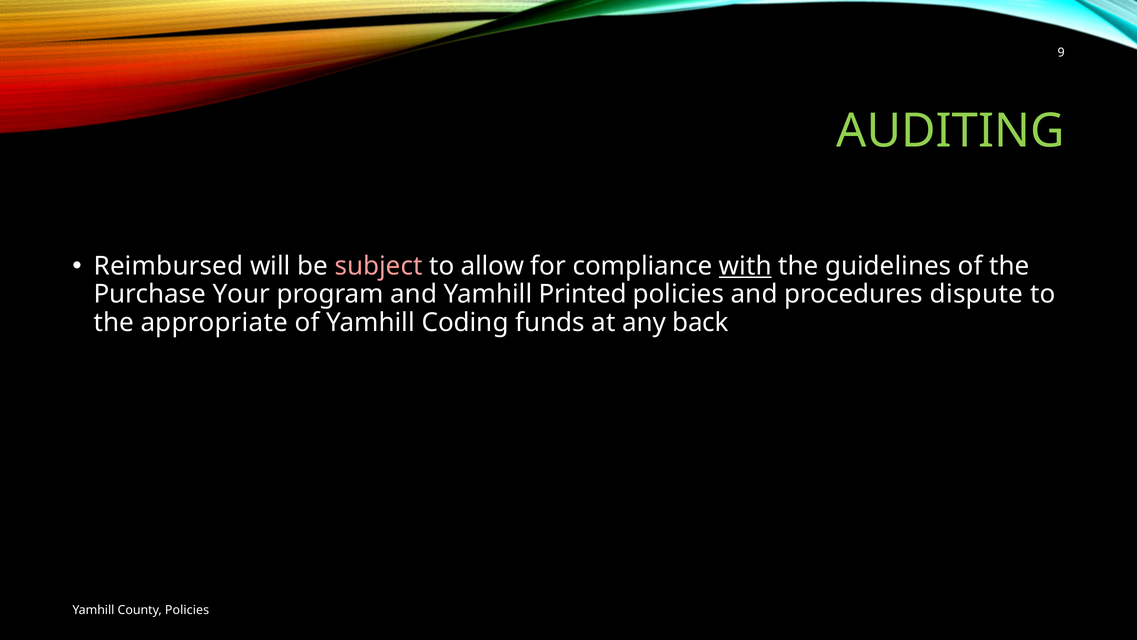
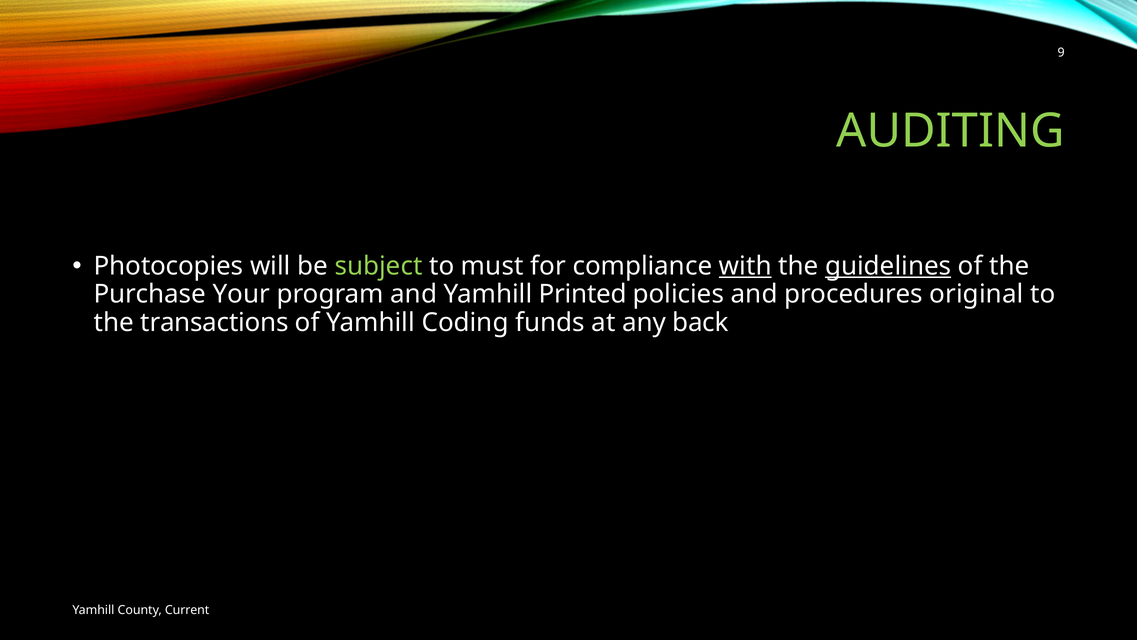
Reimbursed: Reimbursed -> Photocopies
subject colour: pink -> light green
allow: allow -> must
guidelines underline: none -> present
dispute: dispute -> original
appropriate: appropriate -> transactions
County Policies: Policies -> Current
